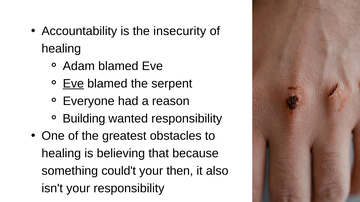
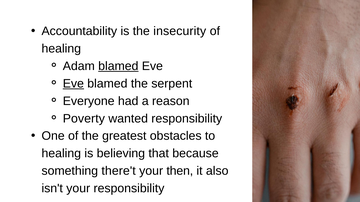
blamed at (118, 66) underline: none -> present
Building: Building -> Poverty
could't: could't -> there't
